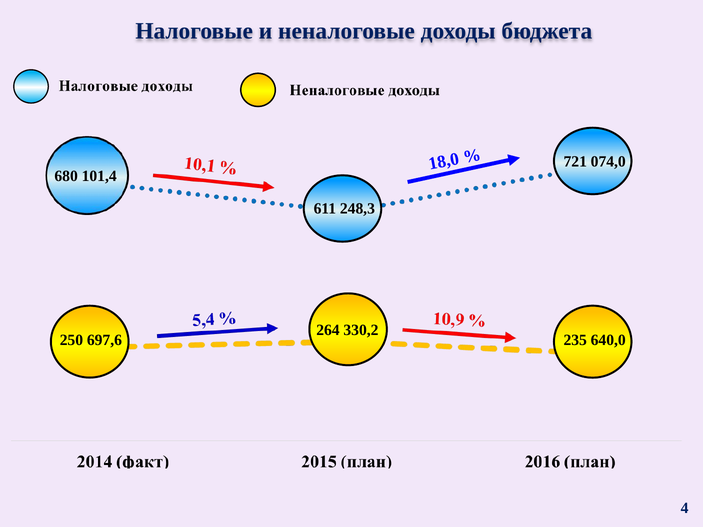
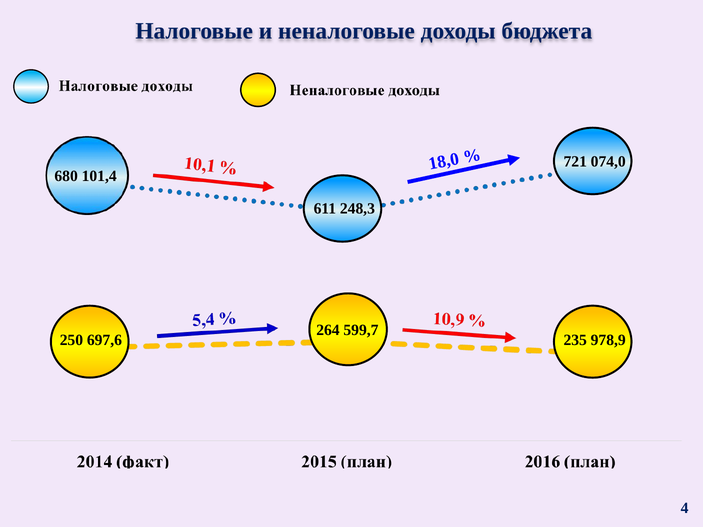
330,2: 330,2 -> 599,7
640,0: 640,0 -> 978,9
